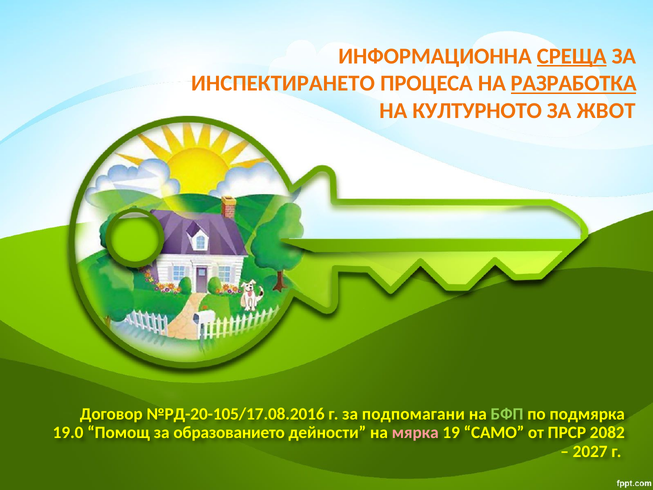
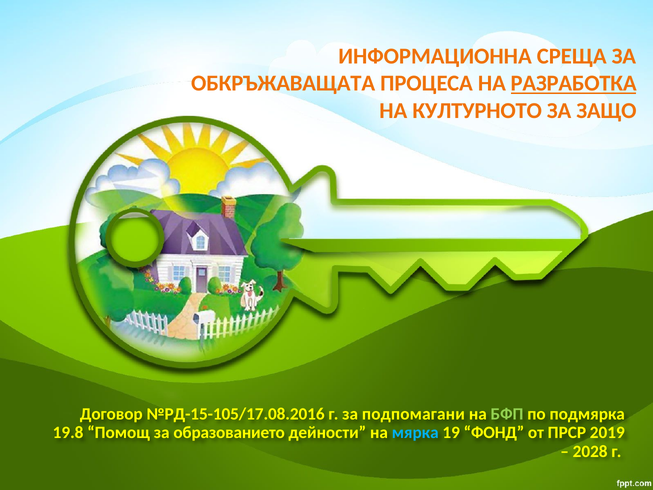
СРЕЩА underline: present -> none
ИНСПЕКТИРАНЕТО: ИНСПЕКТИРАНЕТО -> ОБКРЪЖАВАЩАТА
ЖВОТ: ЖВОТ -> ЗАЩО
№РД-20-105/17.08.2016: №РД-20-105/17.08.2016 -> №РД-15-105/17.08.2016
19.0: 19.0 -> 19.8
мярка colour: pink -> light blue
САМО: САМО -> ФОНД
2082: 2082 -> 2019
2027: 2027 -> 2028
